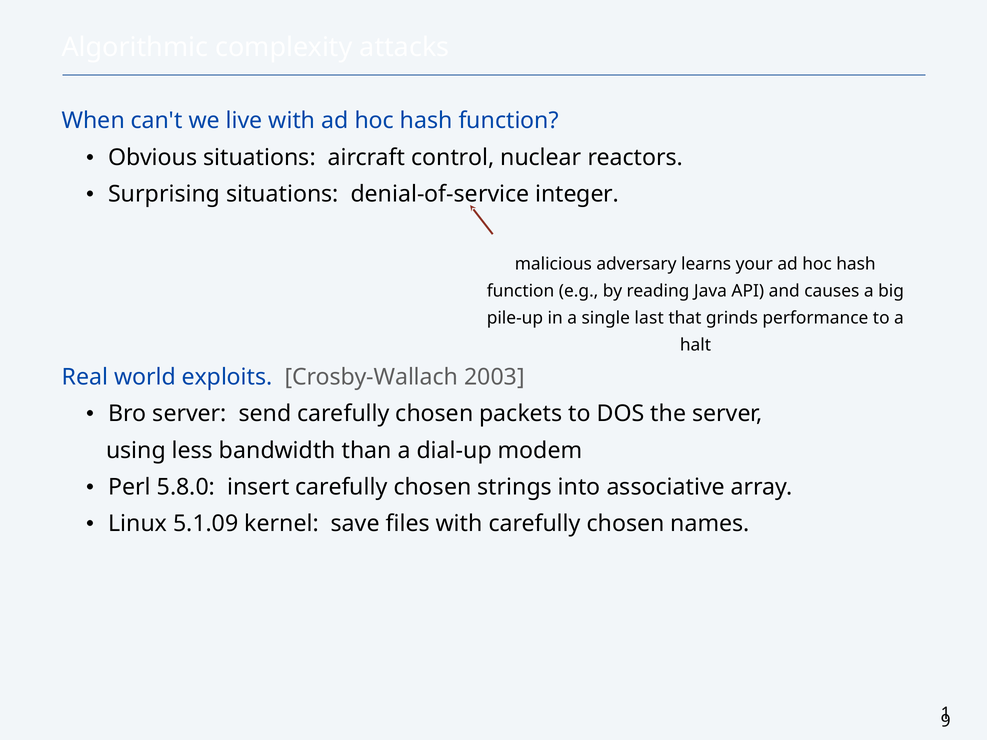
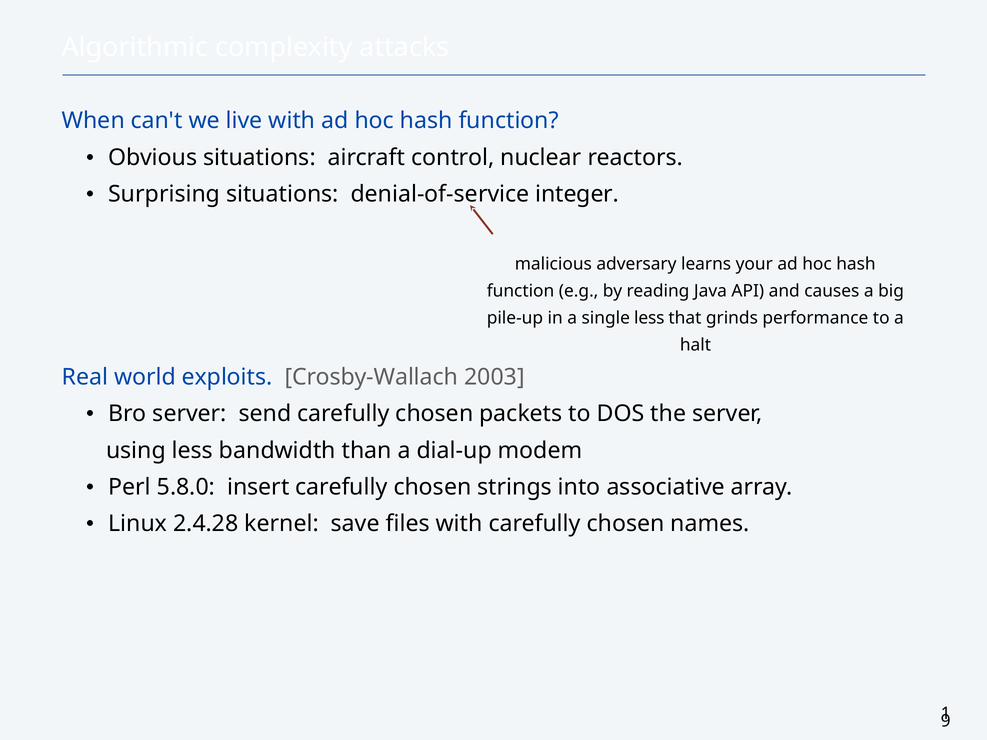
single last: last -> less
5.1.09: 5.1.09 -> 2.4.28
